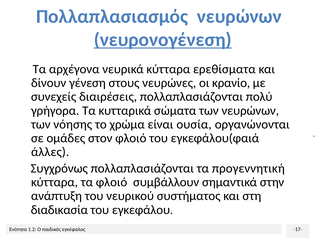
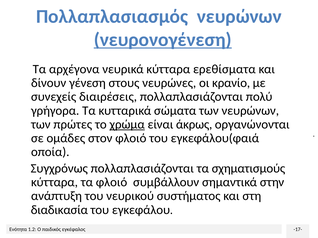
νόησης: νόησης -> πρώτες
χρώμα underline: none -> present
ουσία: ουσία -> άκρως
άλλες: άλλες -> οποία
προγεννητική: προγεννητική -> σχηματισμούς
